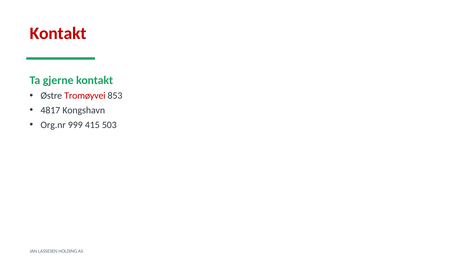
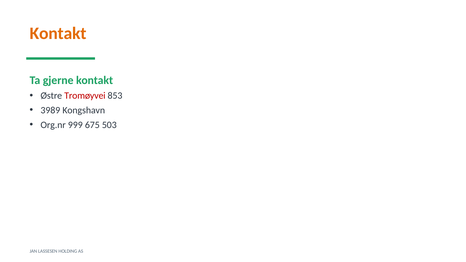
Kontakt at (58, 33) colour: red -> orange
4817: 4817 -> 3989
415: 415 -> 675
